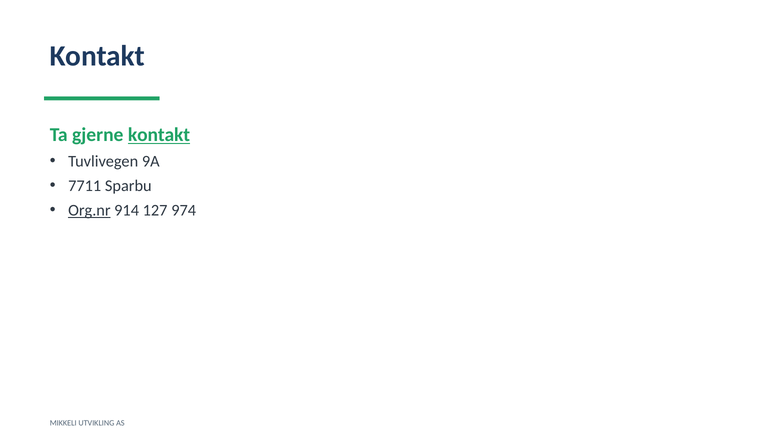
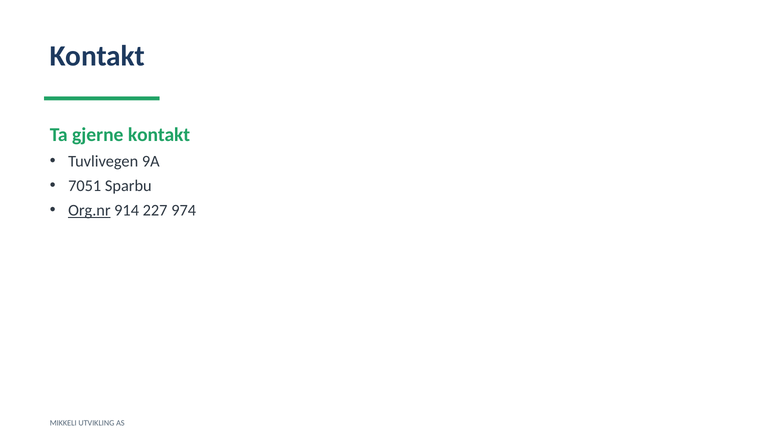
kontakt at (159, 135) underline: present -> none
7711: 7711 -> 7051
127: 127 -> 227
